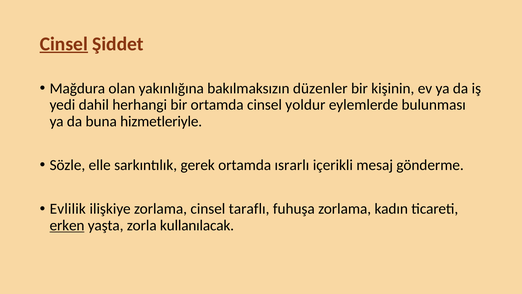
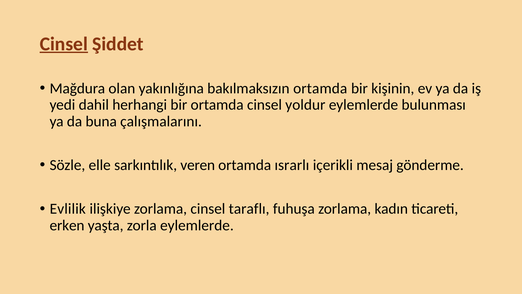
bakılmaksızın düzenler: düzenler -> ortamda
hizmetleriyle: hizmetleriyle -> çalışmalarını
gerek: gerek -> veren
erken underline: present -> none
zorla kullanılacak: kullanılacak -> eylemlerde
